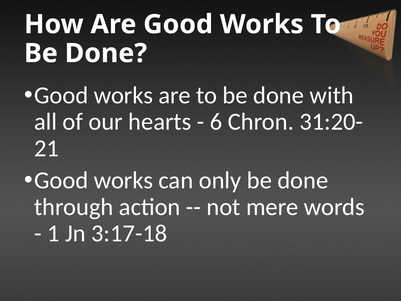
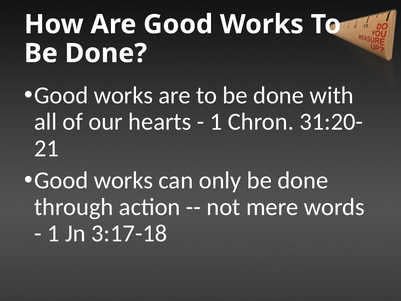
6 at (216, 122): 6 -> 1
